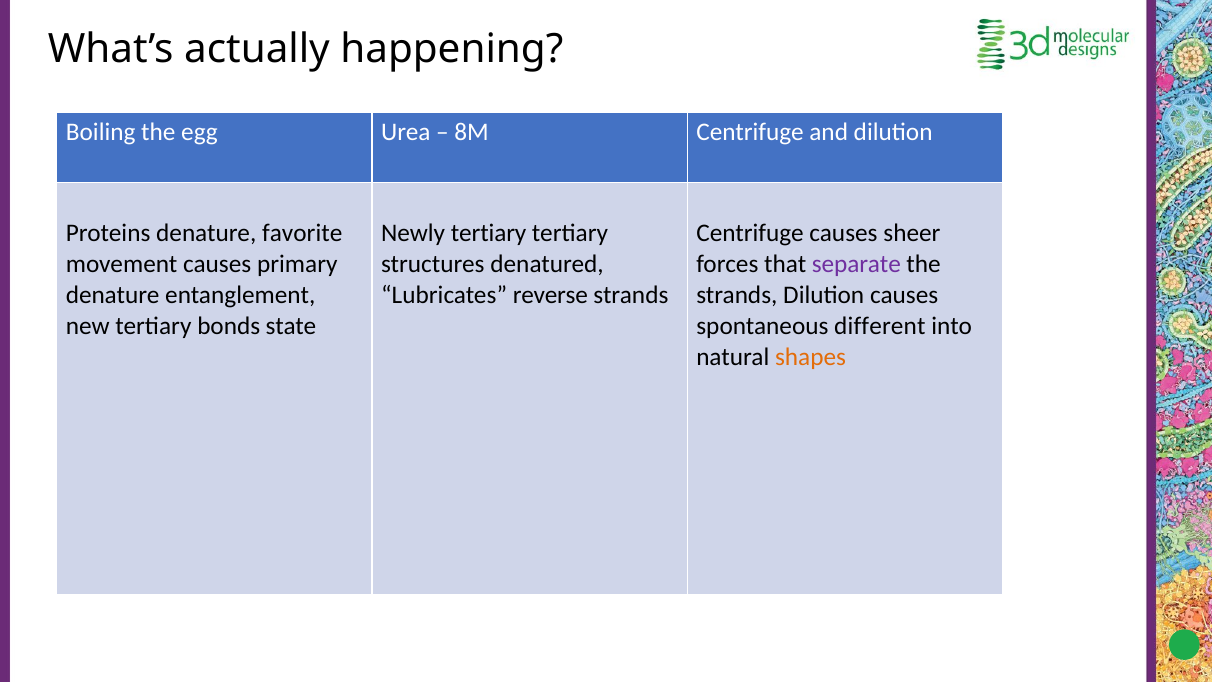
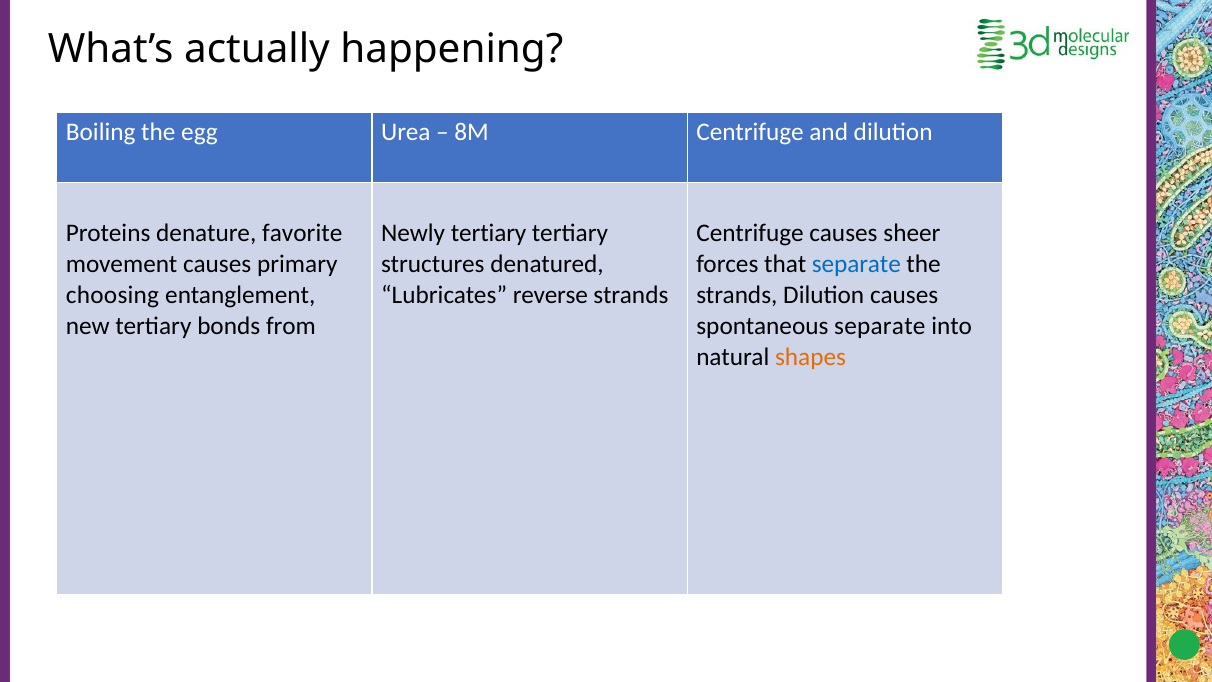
separate at (856, 264) colour: purple -> blue
denature at (113, 295): denature -> choosing
state: state -> from
spontaneous different: different -> separate
